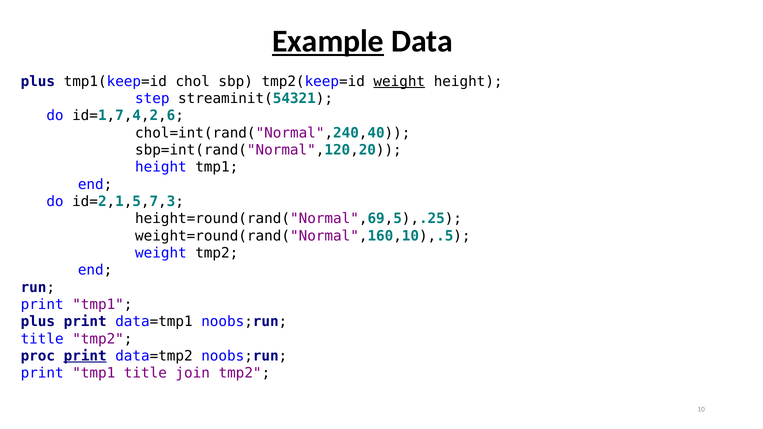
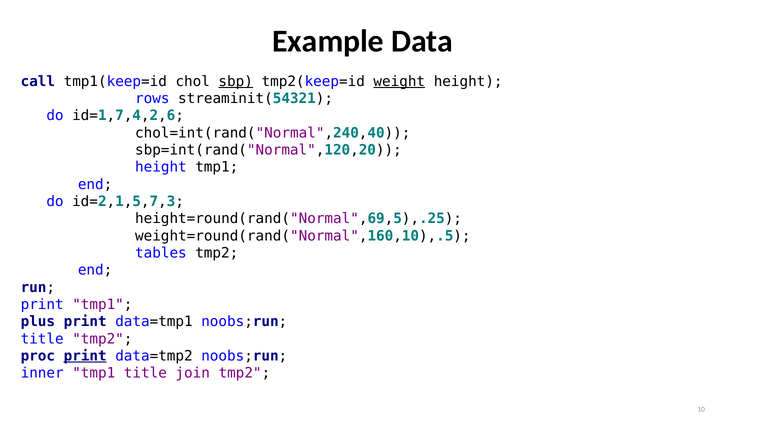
Example underline: present -> none
plus at (38, 81): plus -> call
sbp underline: none -> present
step: step -> rows
weight at (161, 253): weight -> tables
print at (42, 373): print -> inner
